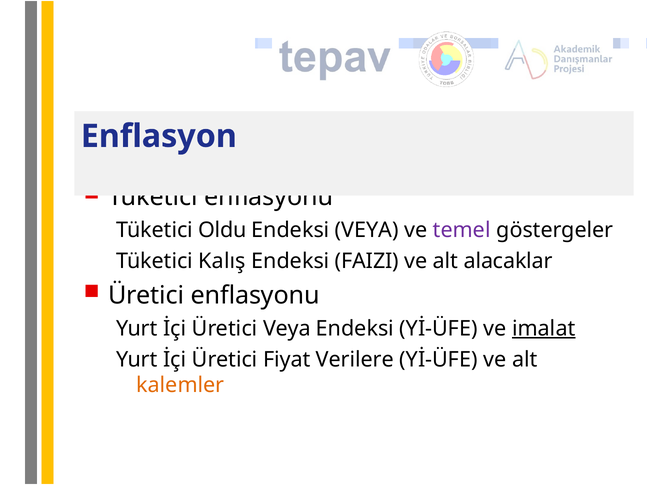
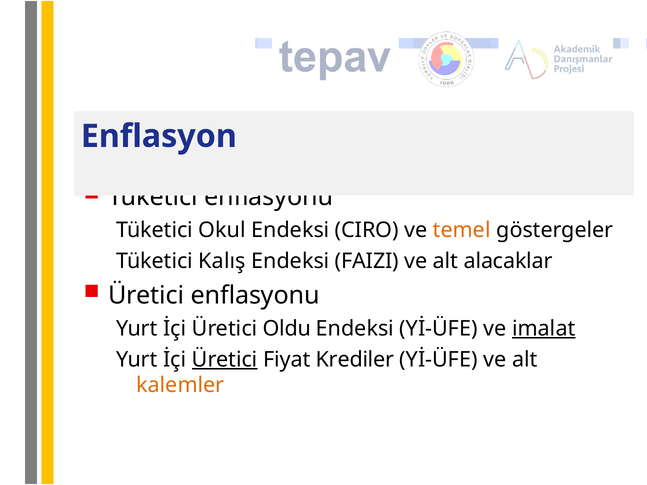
Oldu: Oldu -> Okul
Endeksi VEYA: VEYA -> CIRO
temel colour: purple -> orange
Üretici Veya: Veya -> Oldu
Üretici at (225, 360) underline: none -> present
Verilere: Verilere -> Krediler
